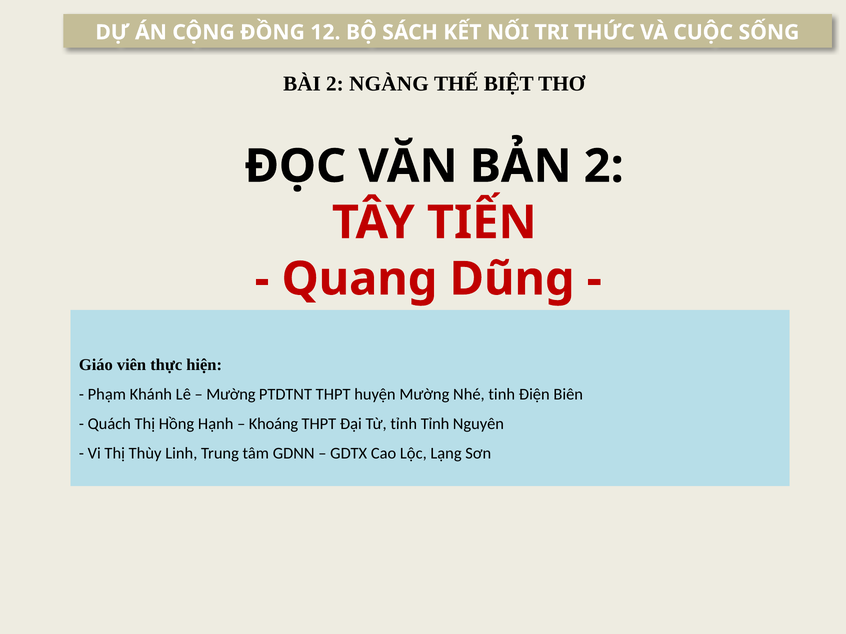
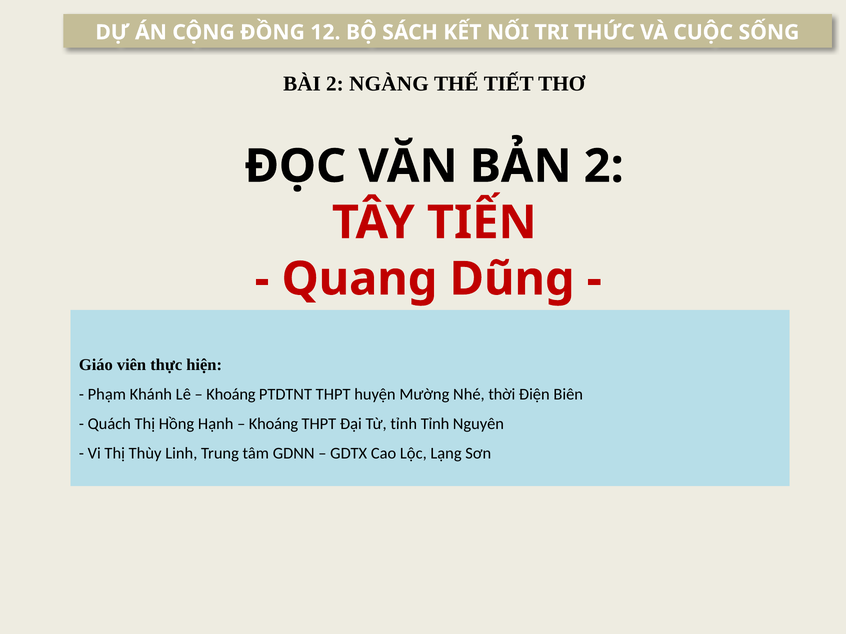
BIỆT: BIỆT -> TIẾT
Mường at (231, 394): Mường -> Khoáng
tinh: tinh -> thời
